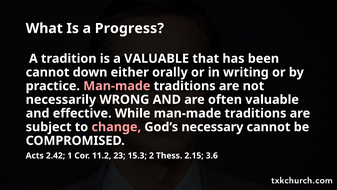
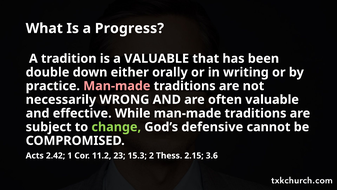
cannot at (48, 72): cannot -> double
change colour: pink -> light green
necessary: necessary -> defensive
